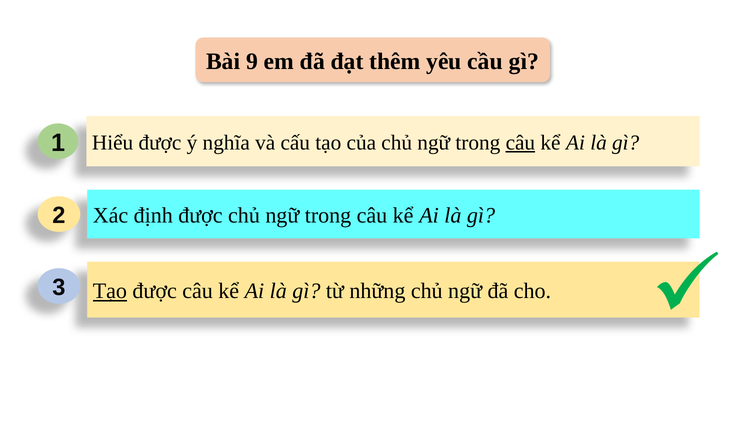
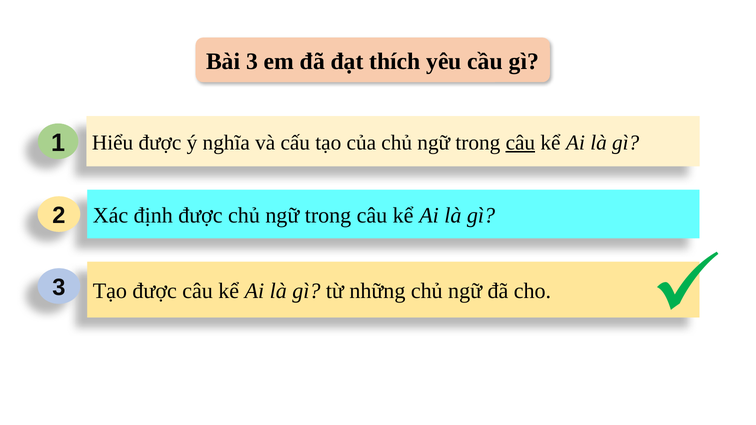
Bài 9: 9 -> 3
thêm: thêm -> thích
Tạo at (110, 291) underline: present -> none
